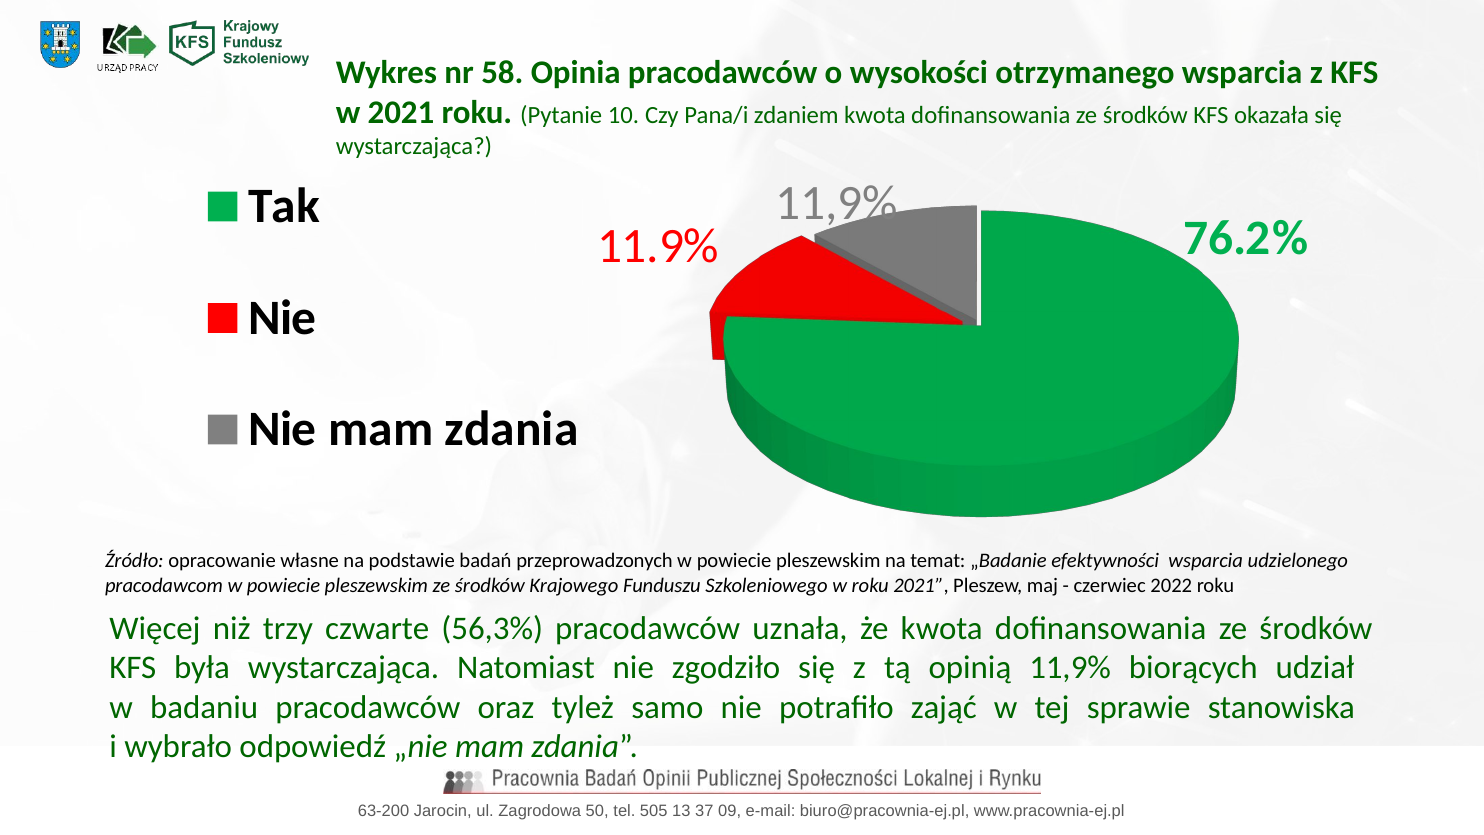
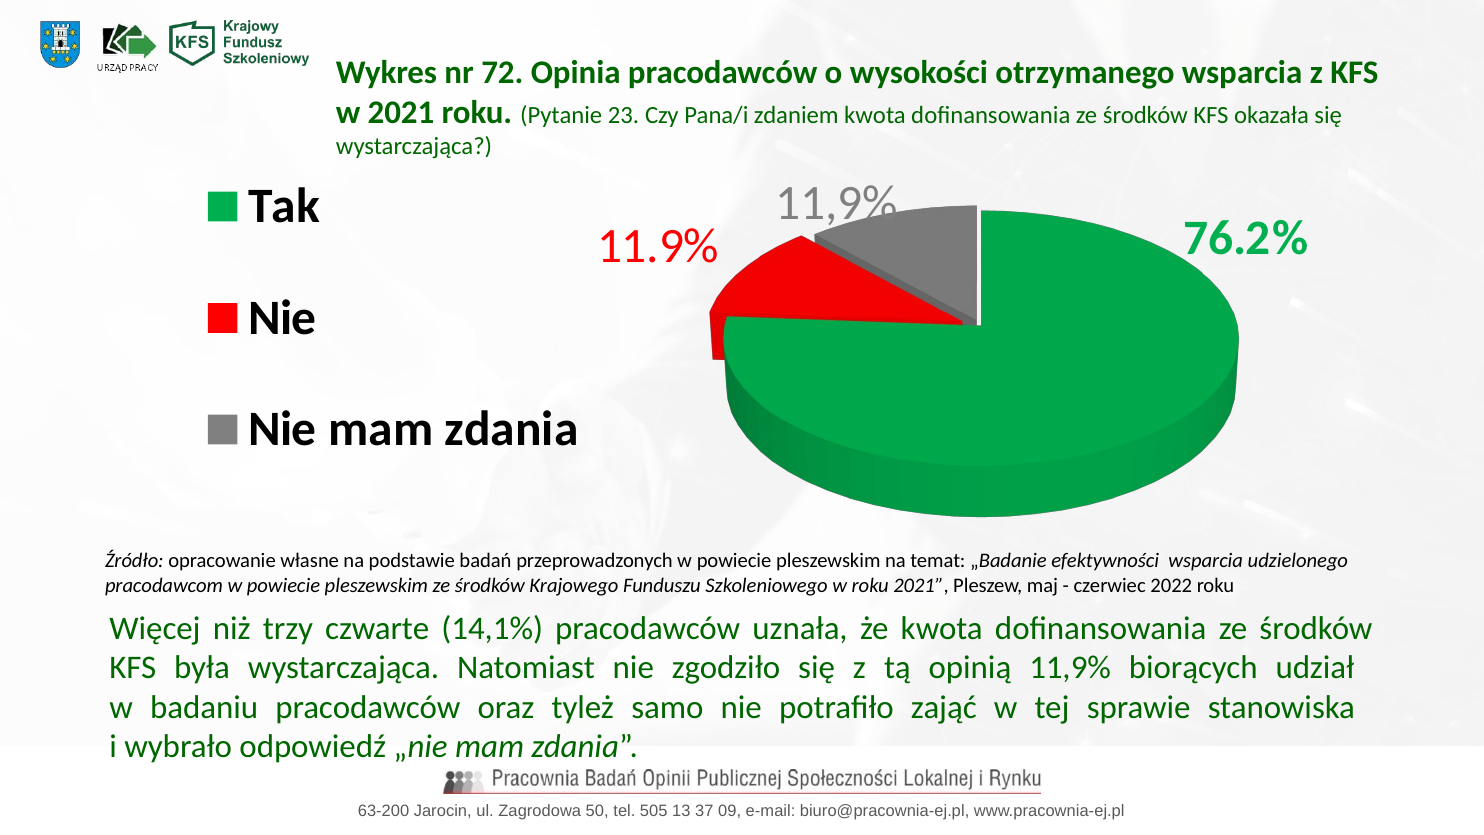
58: 58 -> 72
10: 10 -> 23
56,3%: 56,3% -> 14,1%
